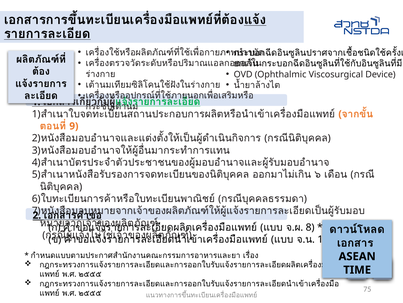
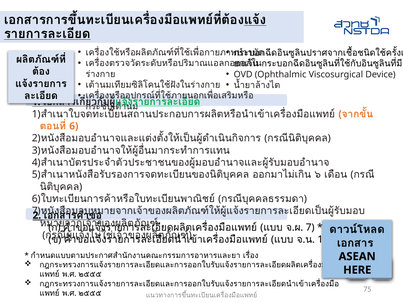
9: 9 -> 6
8: 8 -> 7
TIME: TIME -> HERE
